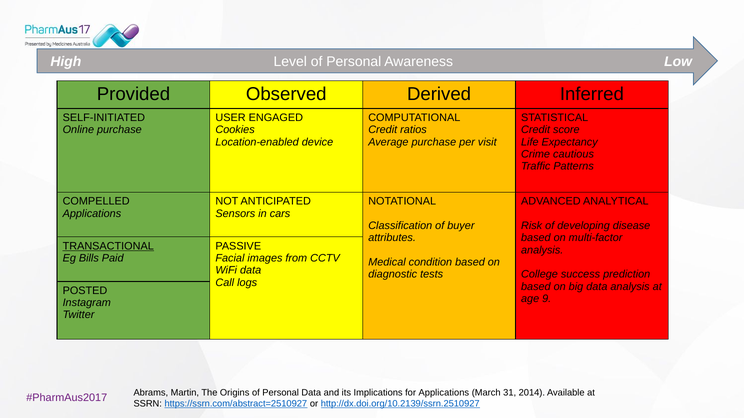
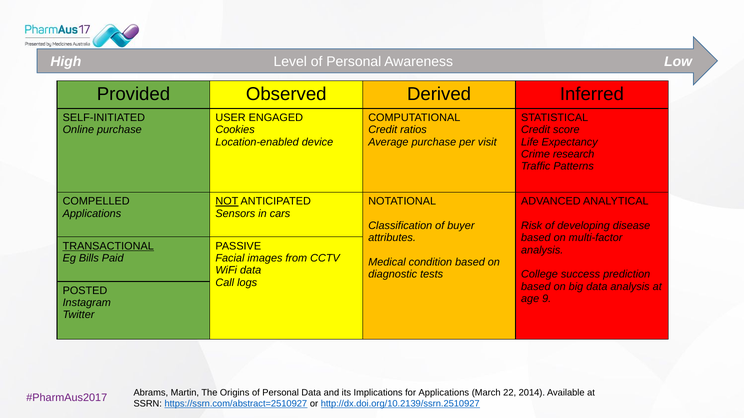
cautious: cautious -> research
NOT underline: none -> present
31: 31 -> 22
